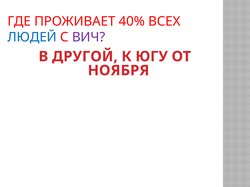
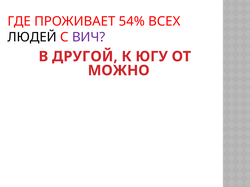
40%: 40% -> 54%
ЛЮДЕЙ colour: blue -> black
НОЯБРЯ: НОЯБРЯ -> МОЖНО
